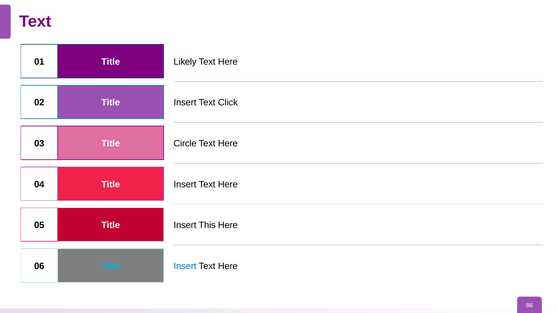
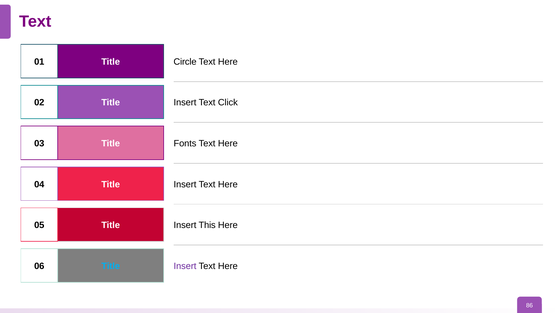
Likely: Likely -> Circle
Circle: Circle -> Fonts
Insert at (185, 266) colour: blue -> purple
